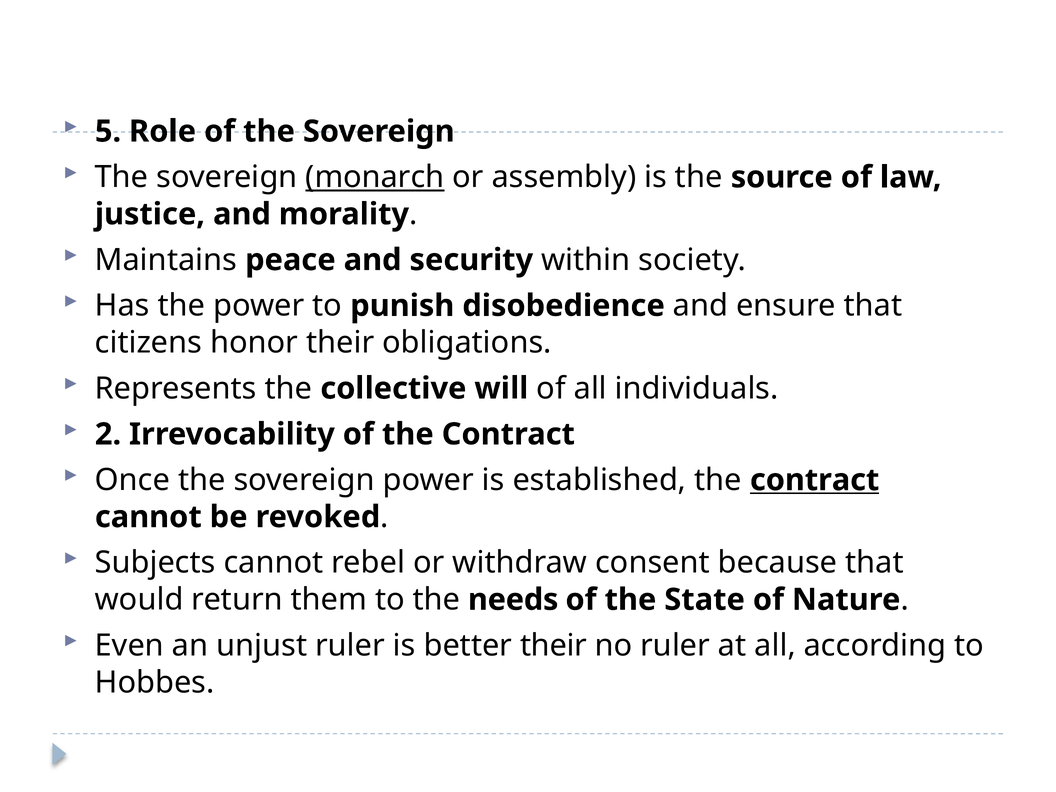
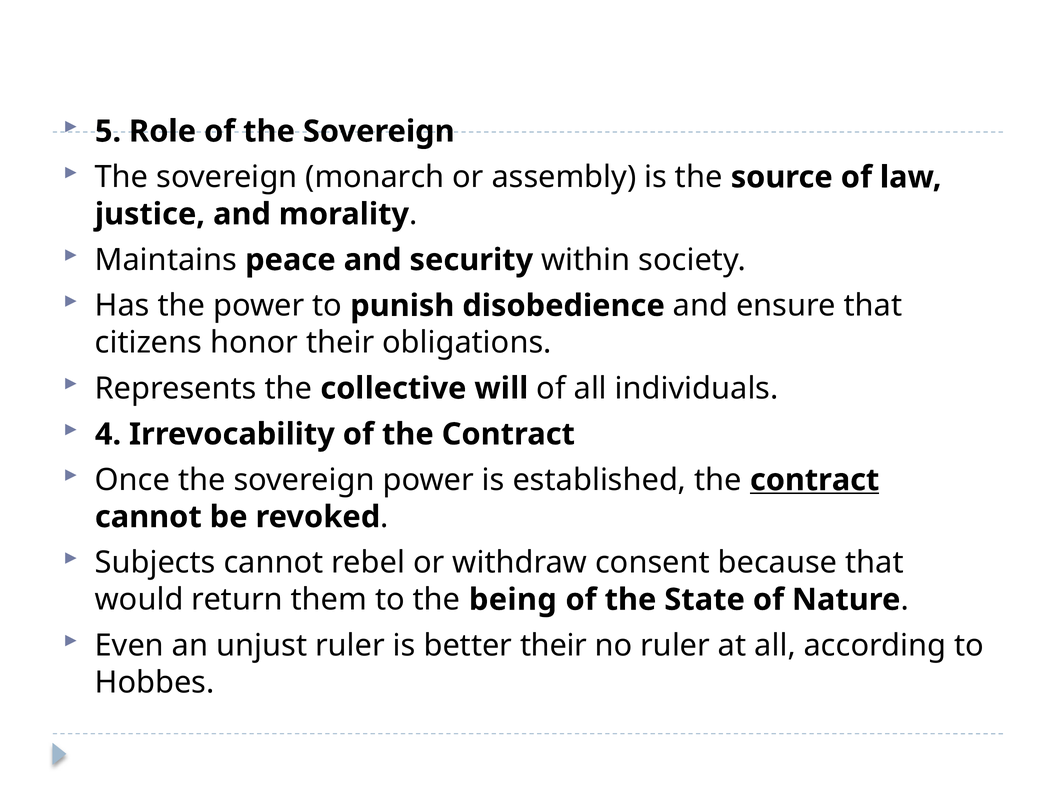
monarch underline: present -> none
2: 2 -> 4
needs: needs -> being
